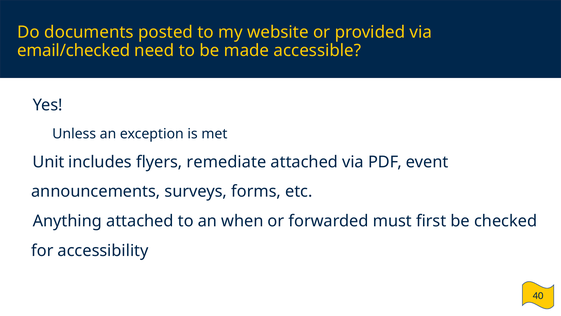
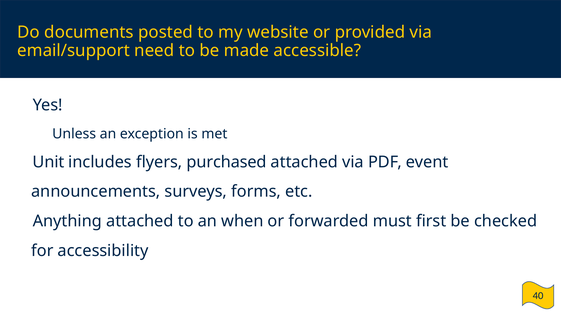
email/checked: email/checked -> email/support
remediate: remediate -> purchased
